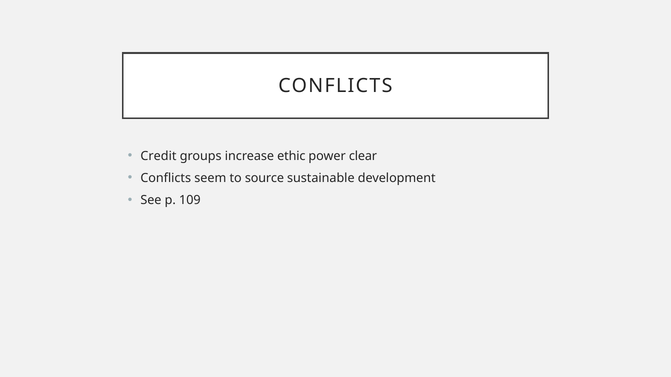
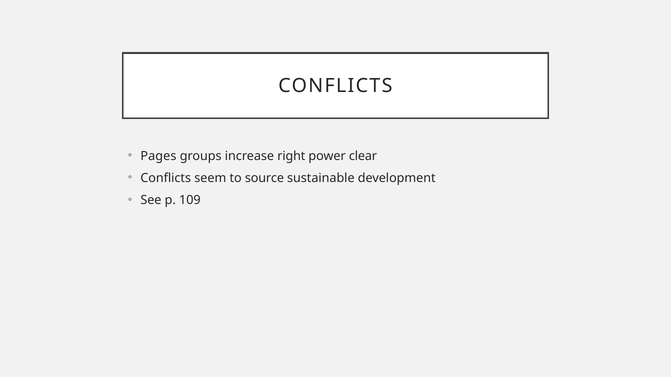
Credit: Credit -> Pages
ethic: ethic -> right
